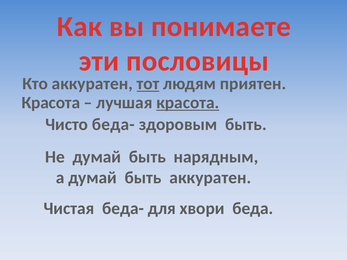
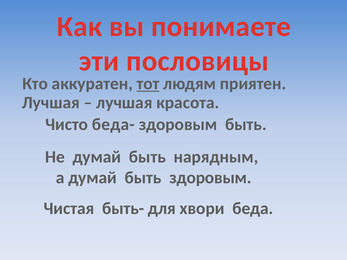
Красота at (51, 103): Красота -> Лучшая
красота at (188, 103) underline: present -> none
быть аккуратен: аккуратен -> здоровым
Чистая беда-: беда- -> быть-
